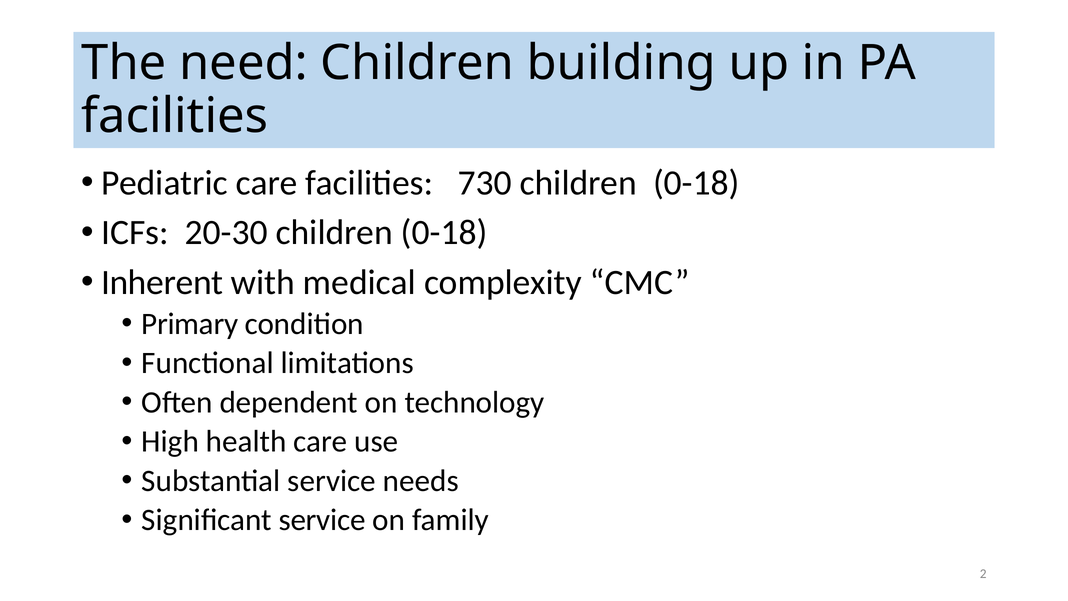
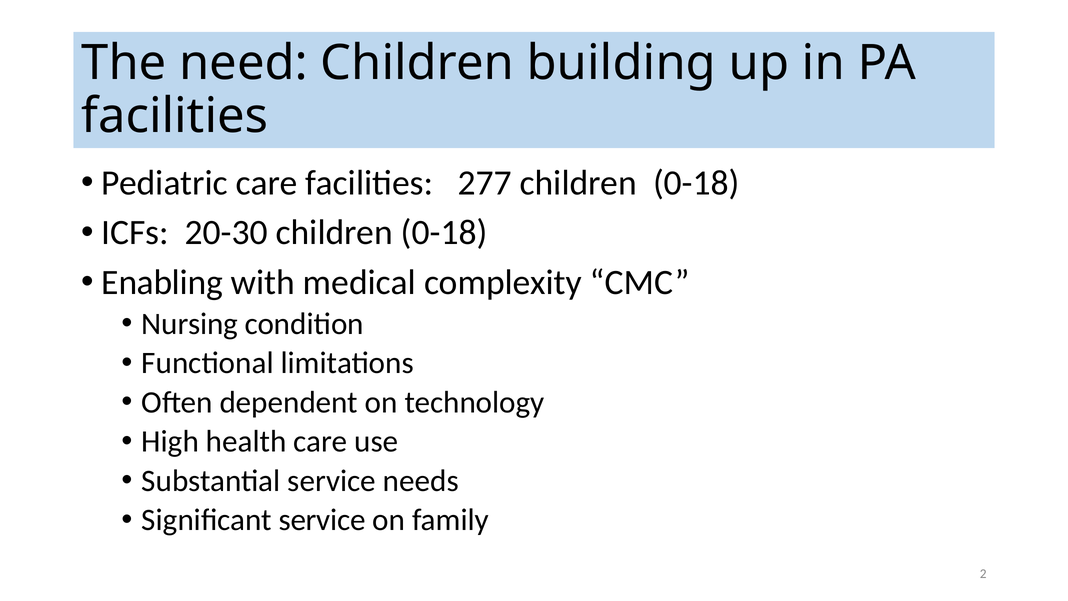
730: 730 -> 277
Inherent: Inherent -> Enabling
Primary: Primary -> Nursing
